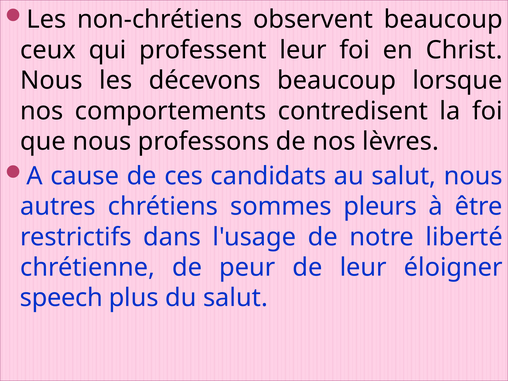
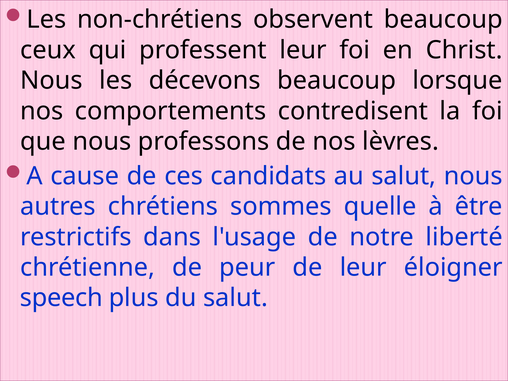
pleurs: pleurs -> quelle
